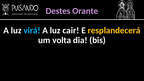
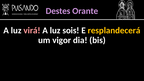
virá colour: light blue -> pink
cair: cair -> sois
volta: volta -> vigor
